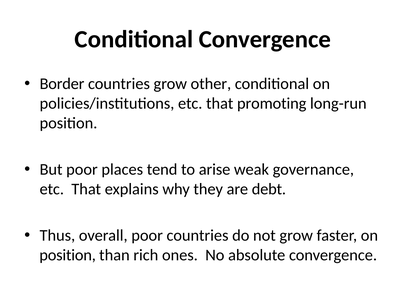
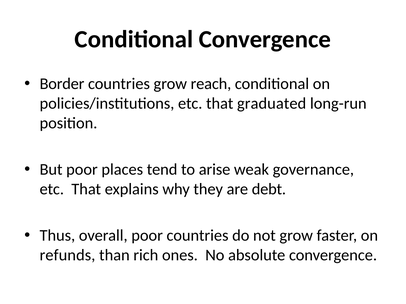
other: other -> reach
promoting: promoting -> graduated
position at (68, 256): position -> refunds
